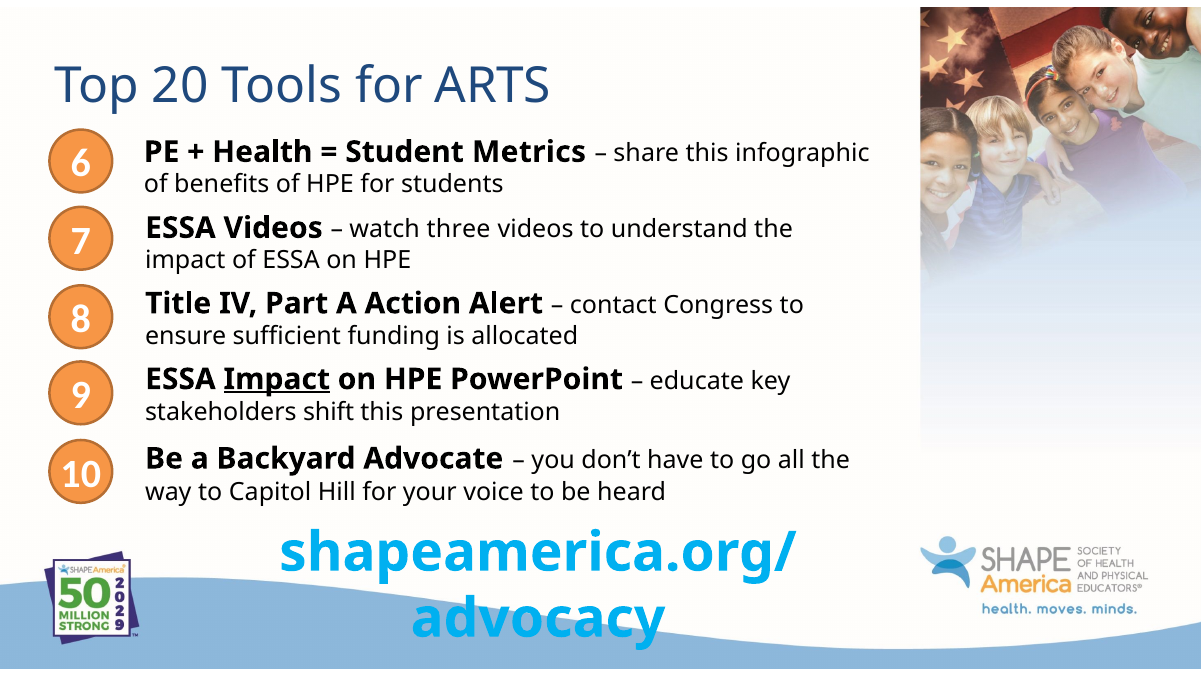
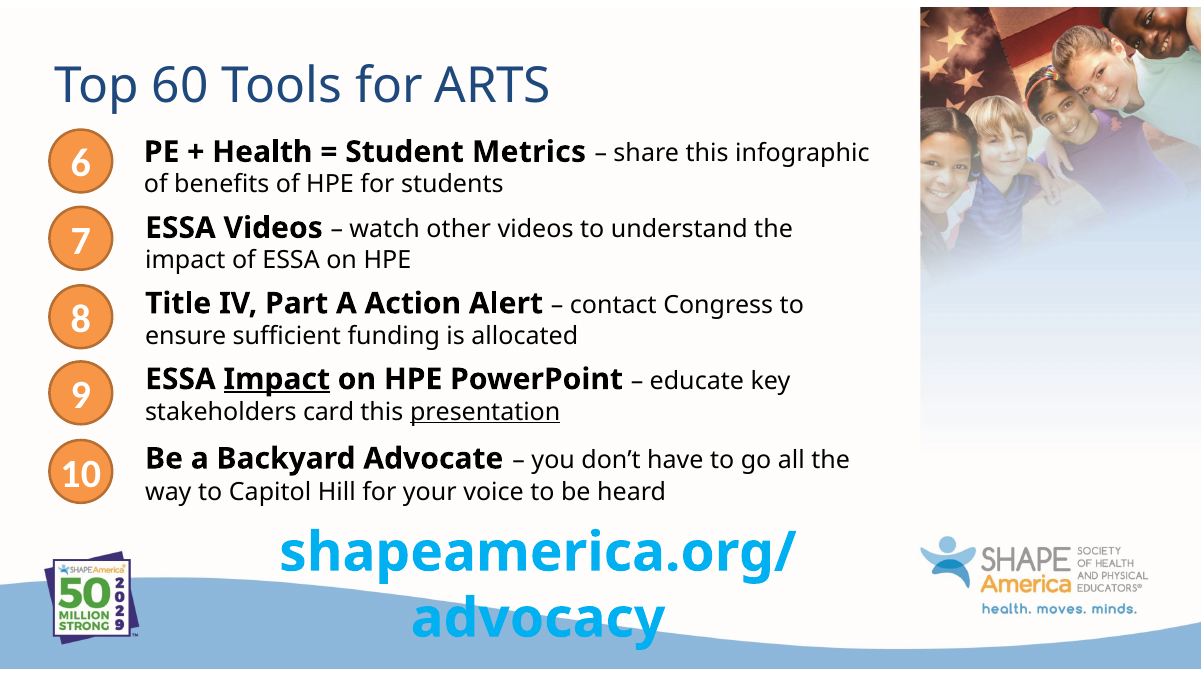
20: 20 -> 60
three: three -> other
shift: shift -> card
presentation underline: none -> present
